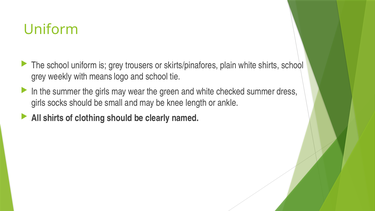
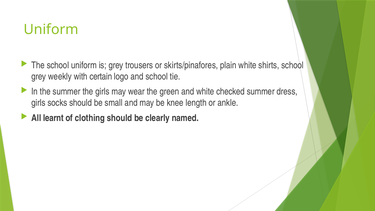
means: means -> certain
All shirts: shirts -> learnt
